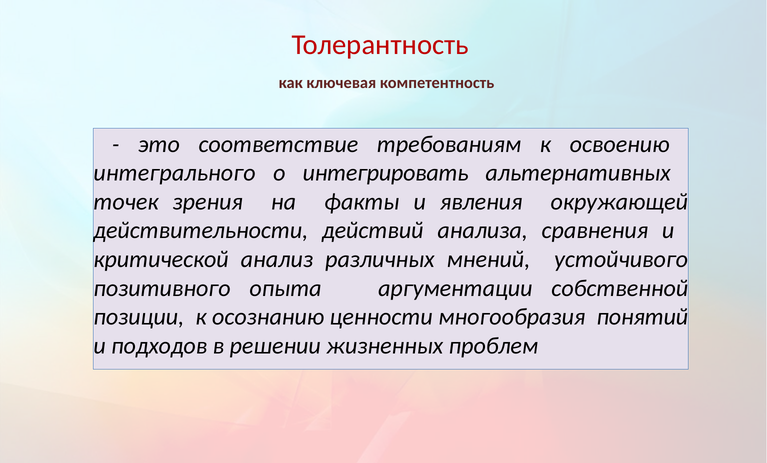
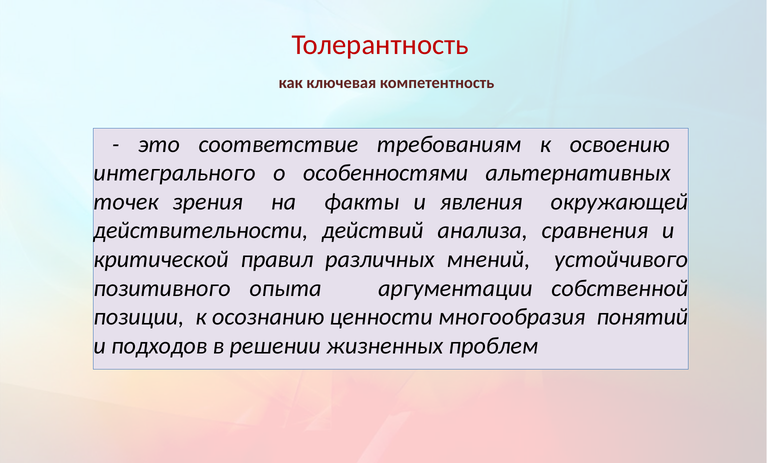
интегрировать: интегрировать -> особенностями
анализ: анализ -> правил
